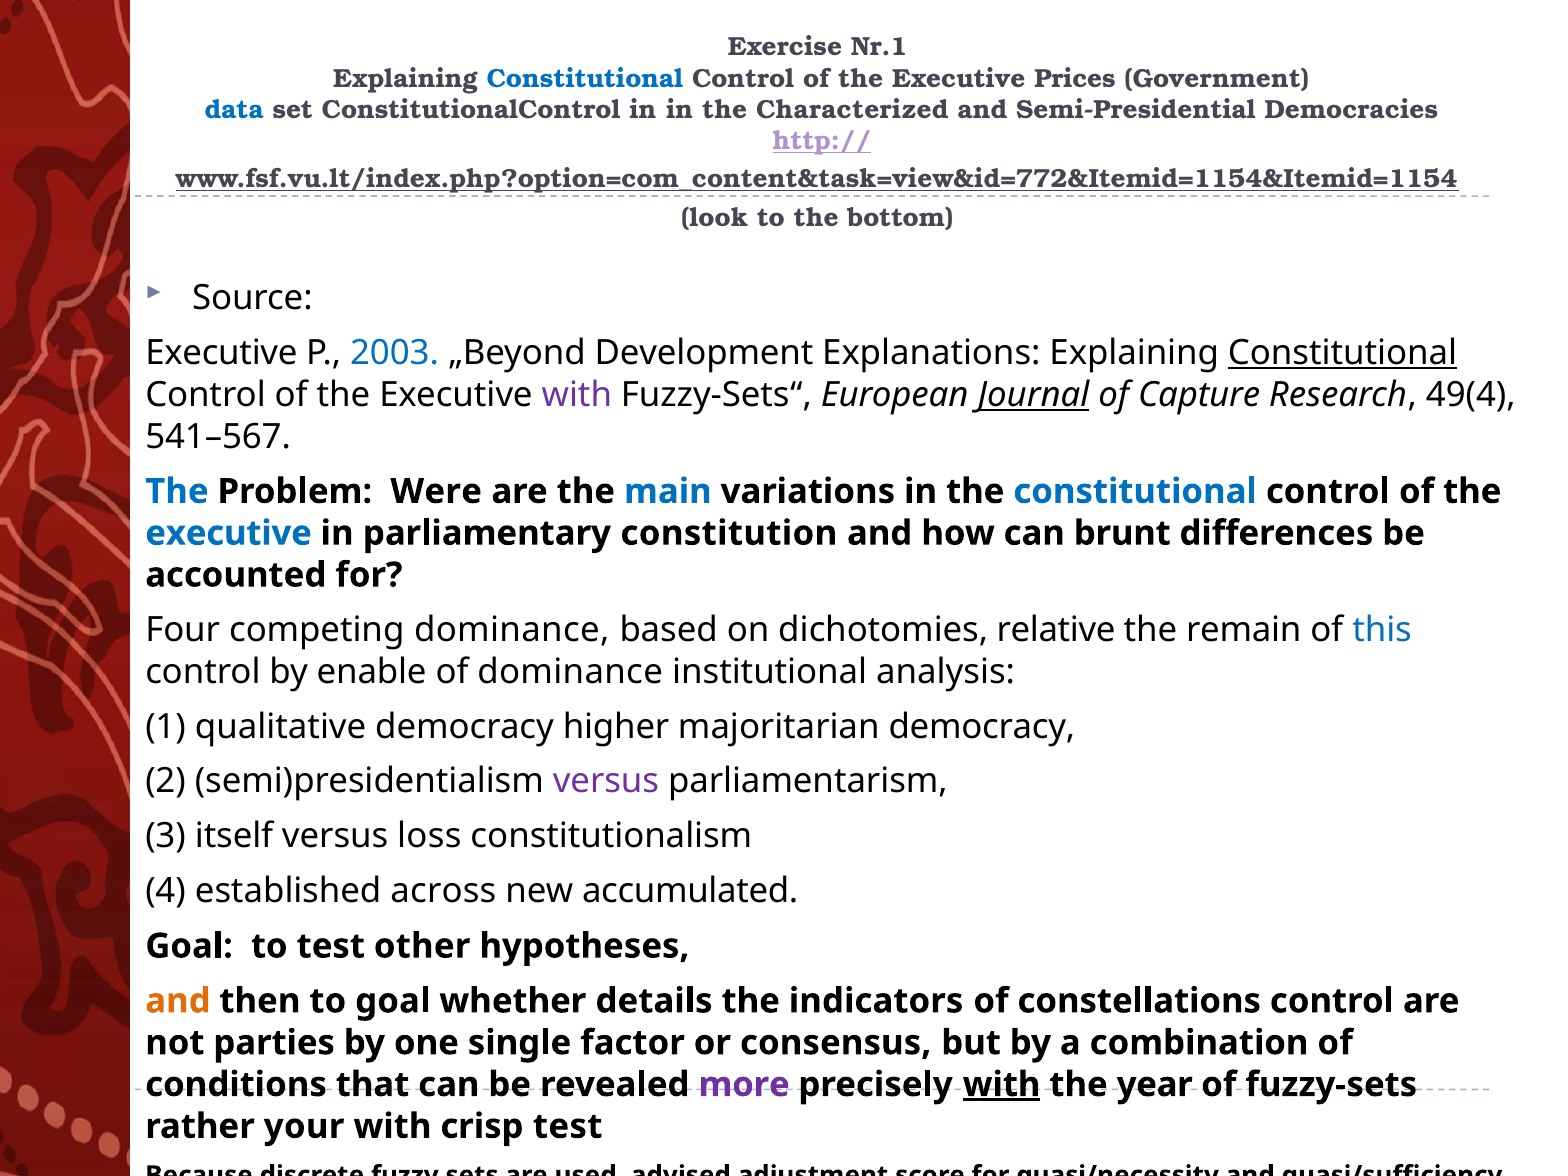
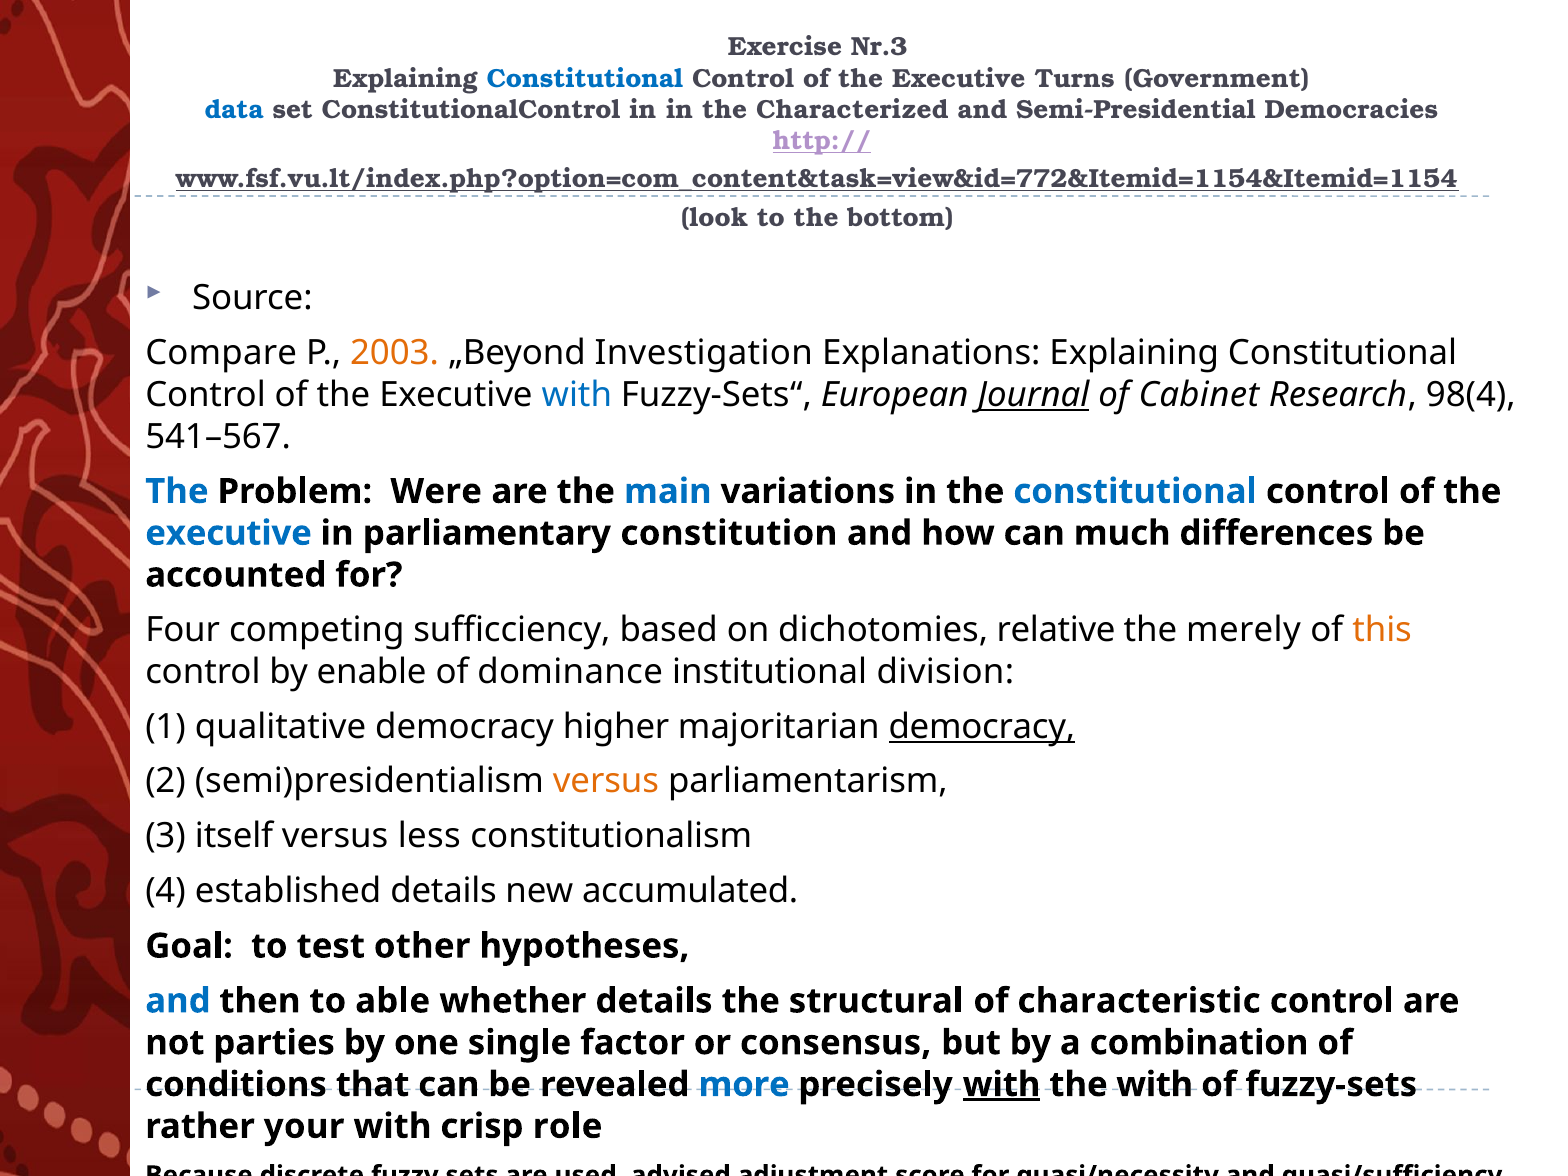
Nr.1: Nr.1 -> Nr.3
Prices: Prices -> Turns
Executive at (221, 353): Executive -> Compare
2003 colour: blue -> orange
Development: Development -> Investigation
Constitutional at (1342, 353) underline: present -> none
with at (577, 395) colour: purple -> blue
Capture: Capture -> Cabinet
49(4: 49(4 -> 98(4
brunt: brunt -> much
competing dominance: dominance -> sufficciency
remain: remain -> merely
this colour: blue -> orange
analysis: analysis -> division
democracy at (982, 727) underline: none -> present
versus at (606, 781) colour: purple -> orange
loss: loss -> less
established across: across -> details
and at (178, 1001) colour: orange -> blue
to goal: goal -> able
indicators: indicators -> structural
constellations: constellations -> characteristic
more colour: purple -> blue
the year: year -> with
crisp test: test -> role
